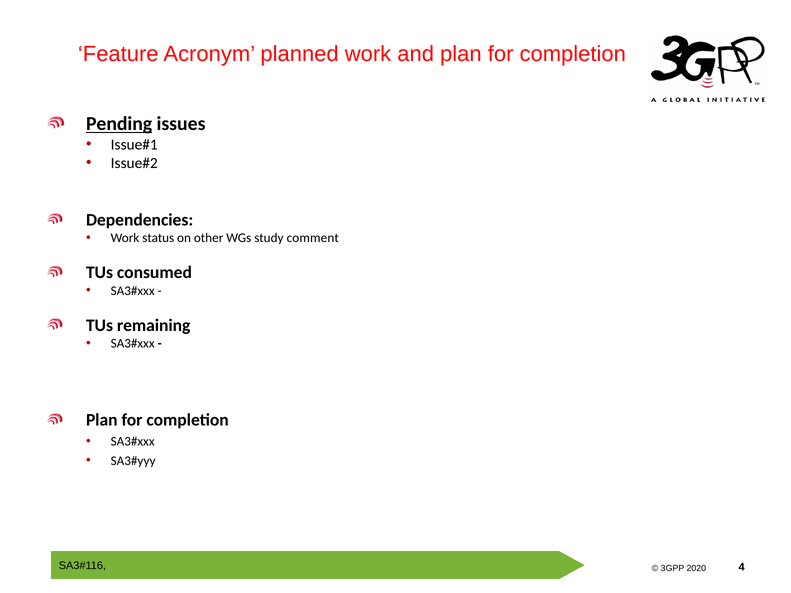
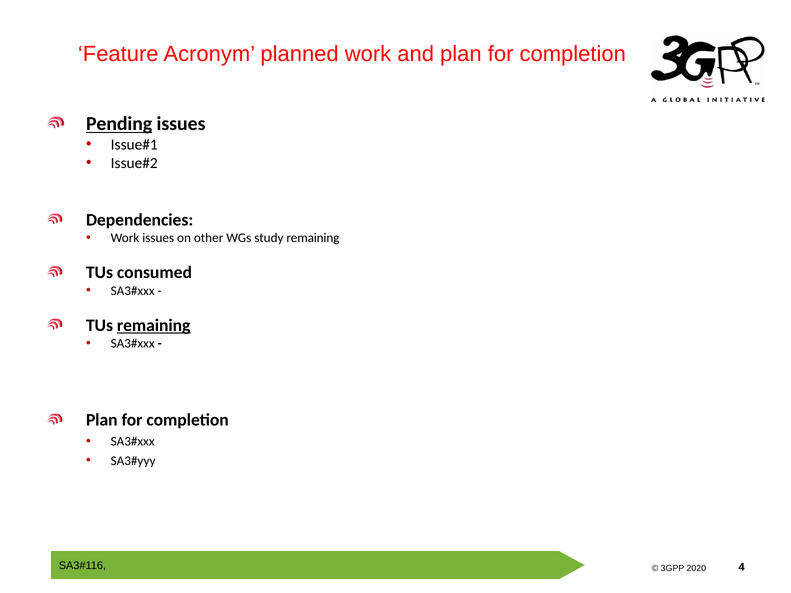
Work status: status -> issues
study comment: comment -> remaining
remaining at (154, 325) underline: none -> present
